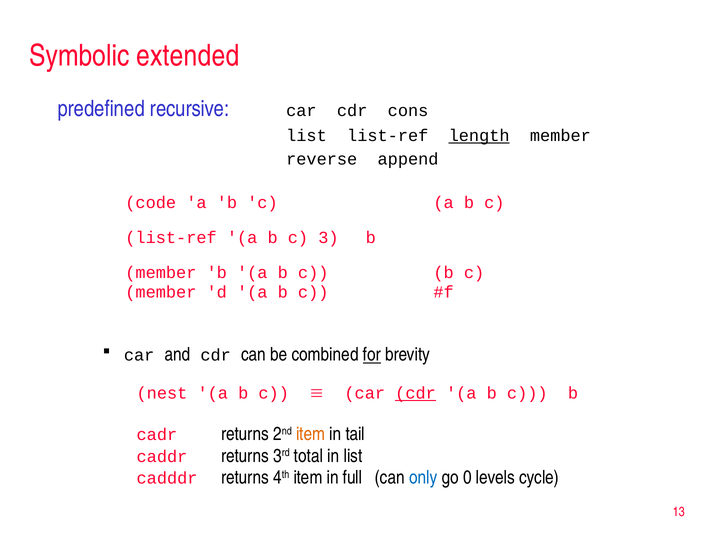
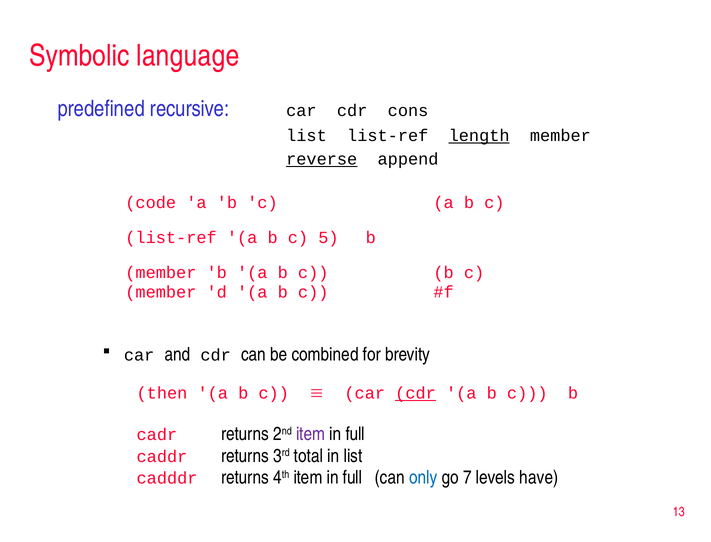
extended: extended -> language
reverse underline: none -> present
3: 3 -> 5
for underline: present -> none
nest: nest -> then
item at (311, 434) colour: orange -> purple
tail at (355, 434): tail -> full
0: 0 -> 7
cycle: cycle -> have
